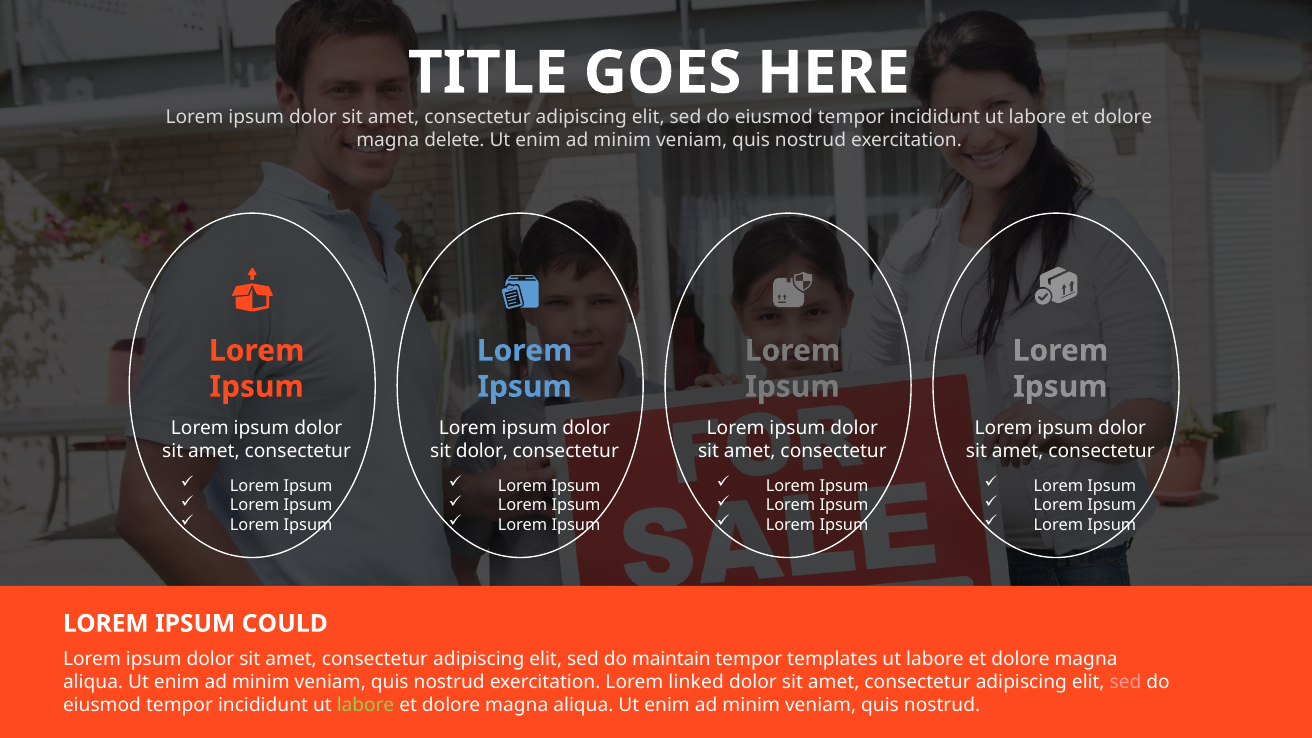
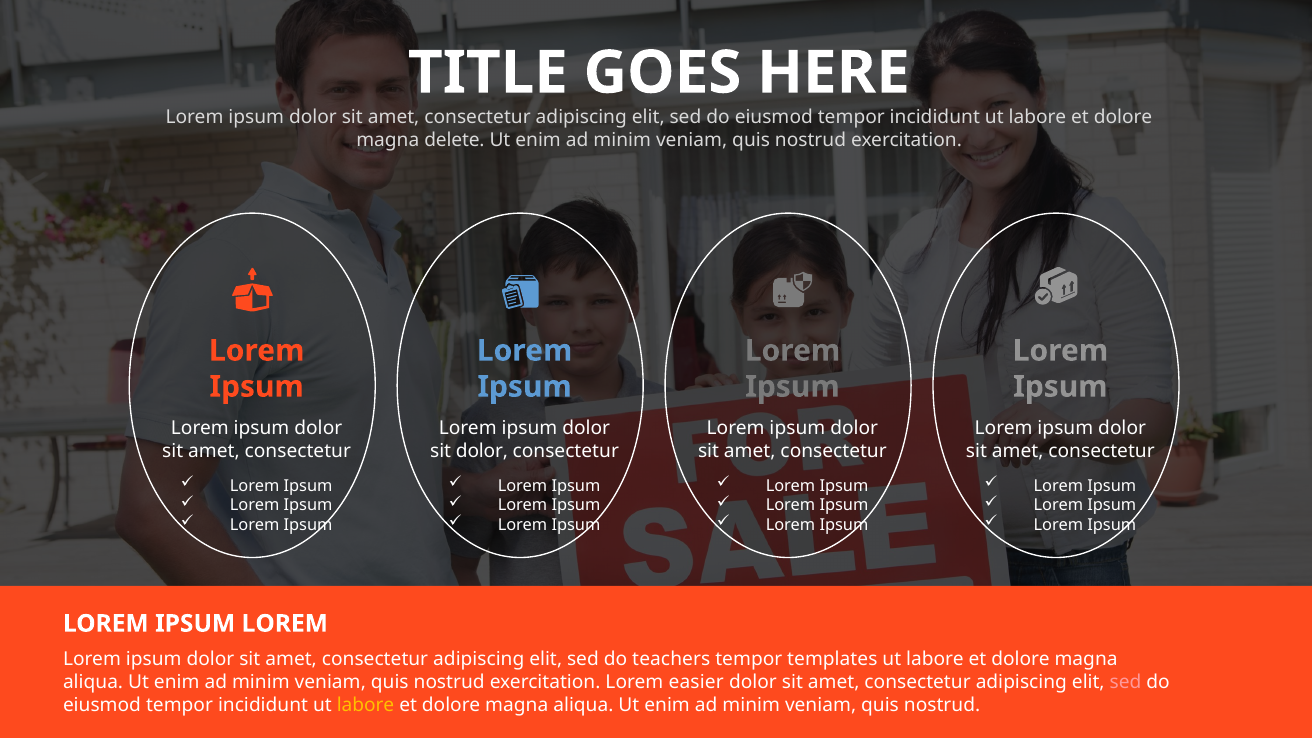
COULD at (285, 624): COULD -> LOREM
maintain: maintain -> teachers
linked: linked -> easier
labore at (366, 705) colour: light green -> yellow
